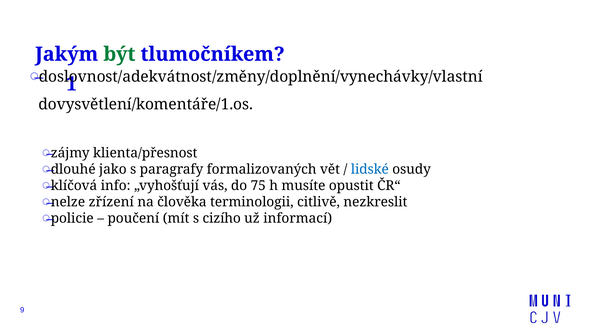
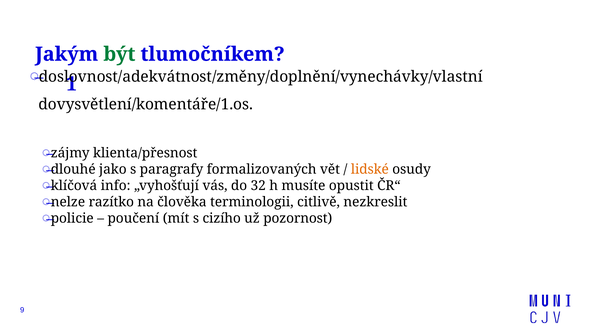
lidské colour: blue -> orange
75: 75 -> 32
zřízení: zřízení -> razítko
informací: informací -> pozornost
